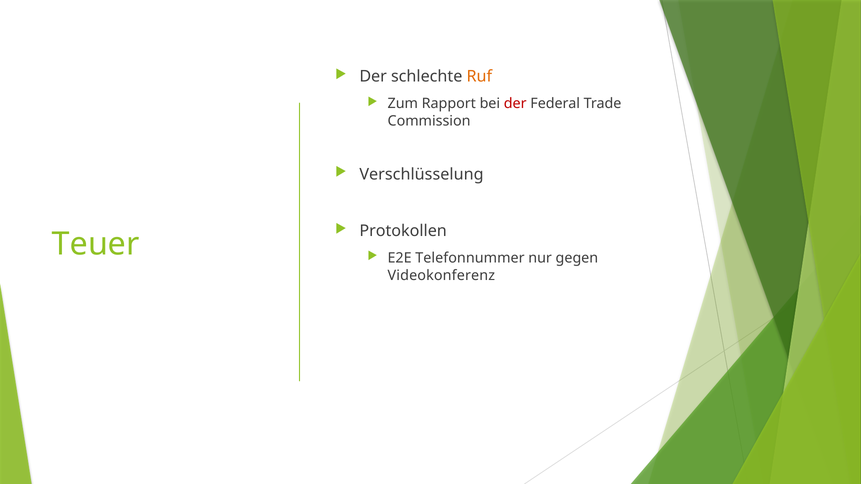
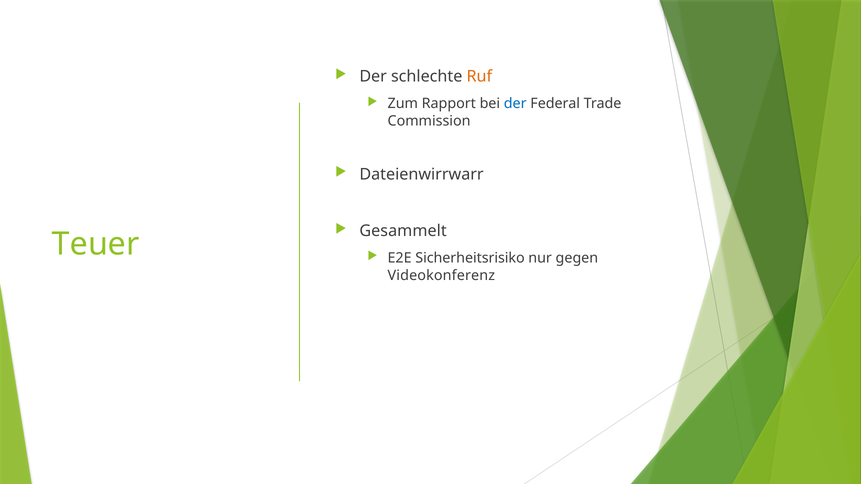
der at (515, 104) colour: red -> blue
Verschlüsselung: Verschlüsselung -> Dateienwirrwarr
Protokollen: Protokollen -> Gesammelt
Telefonnummer: Telefonnummer -> Sicherheitsrisiko
